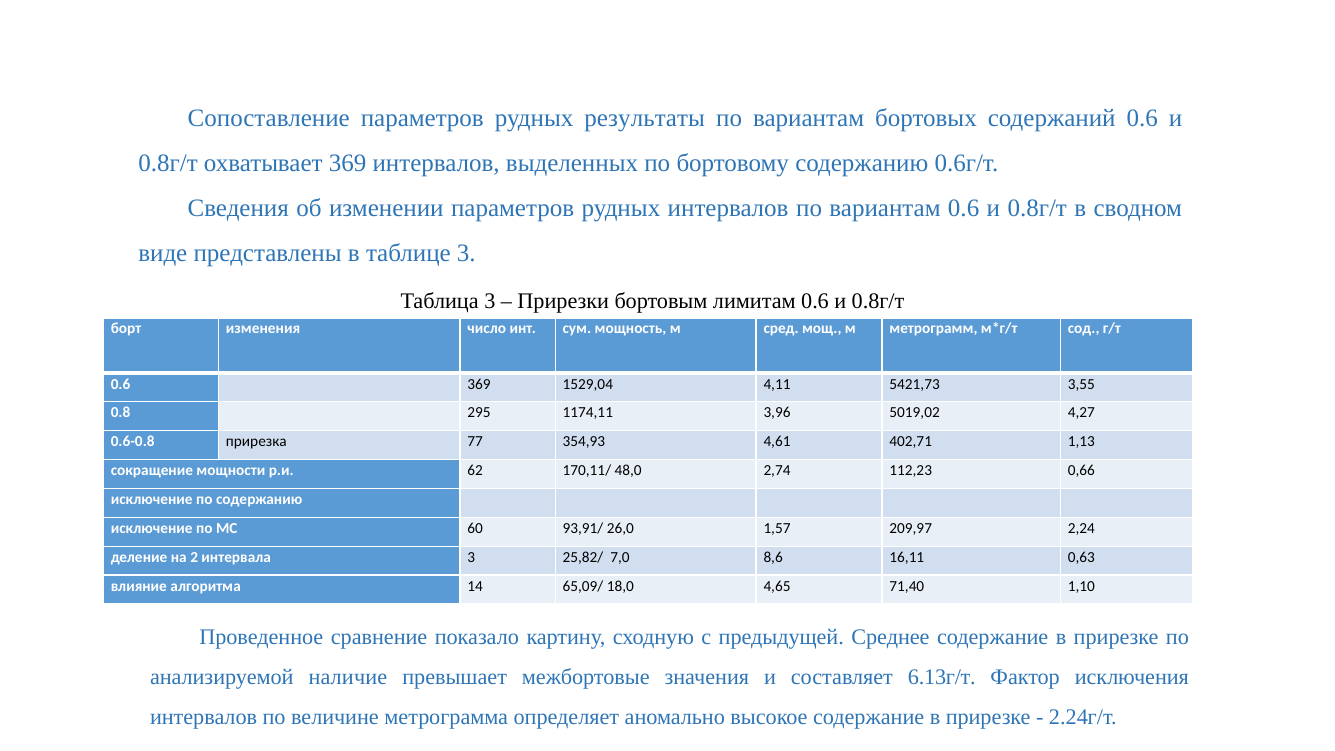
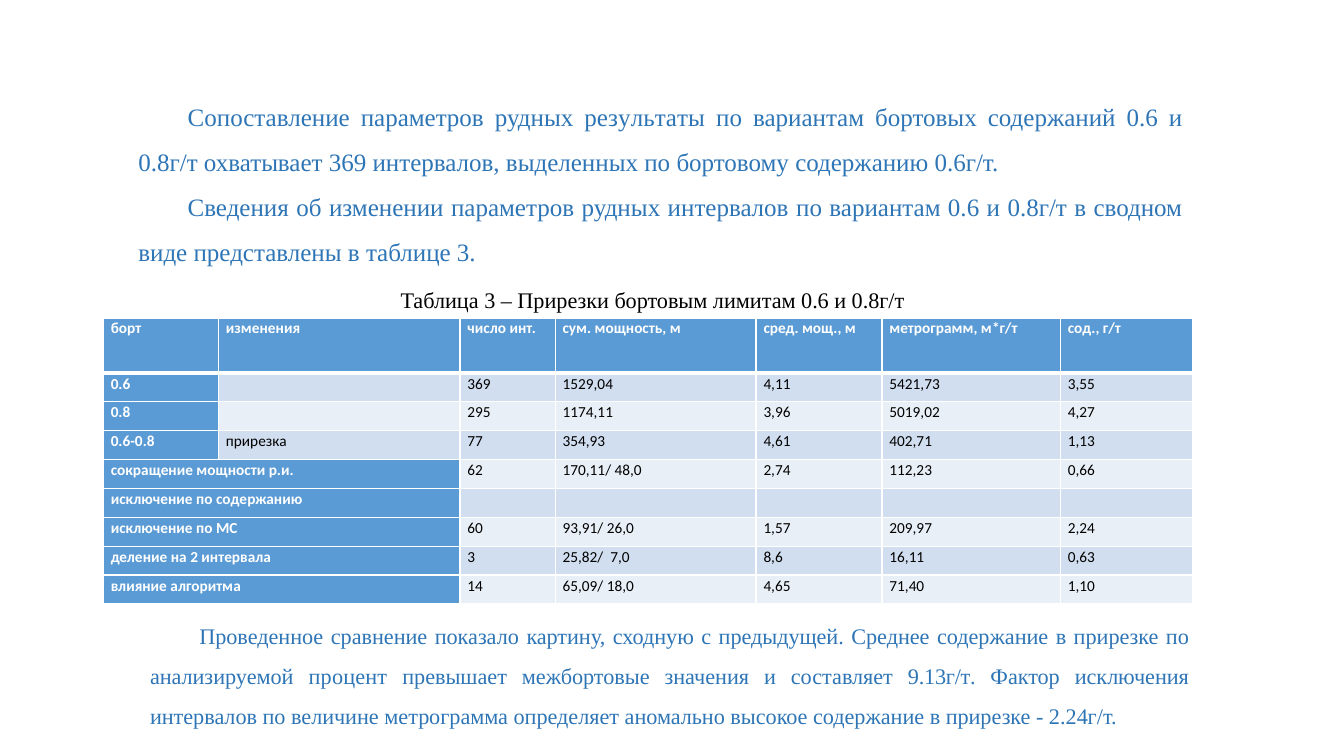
наличие: наличие -> процент
6.13г/т: 6.13г/т -> 9.13г/т
